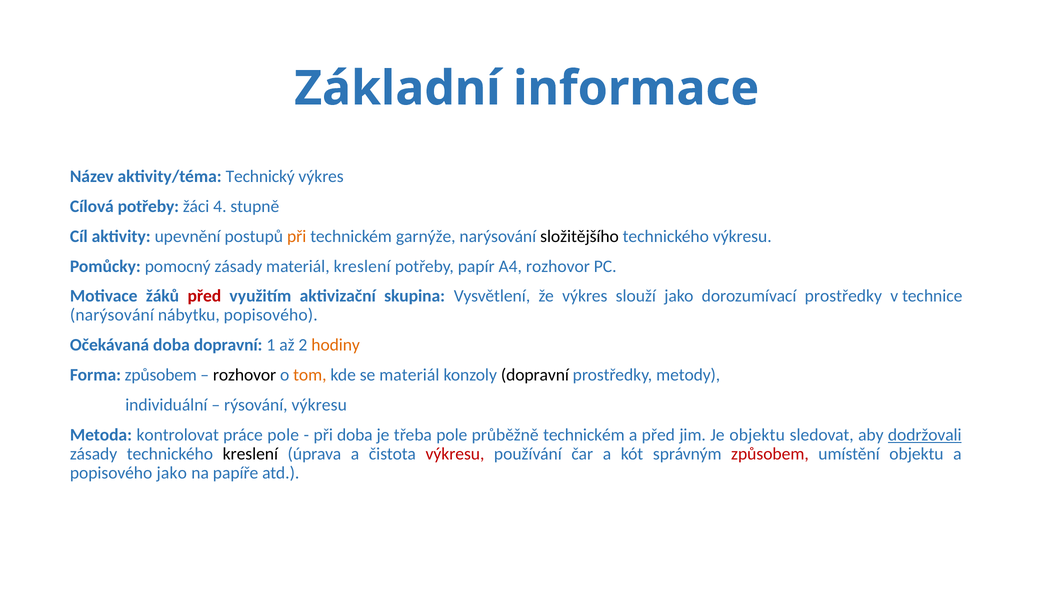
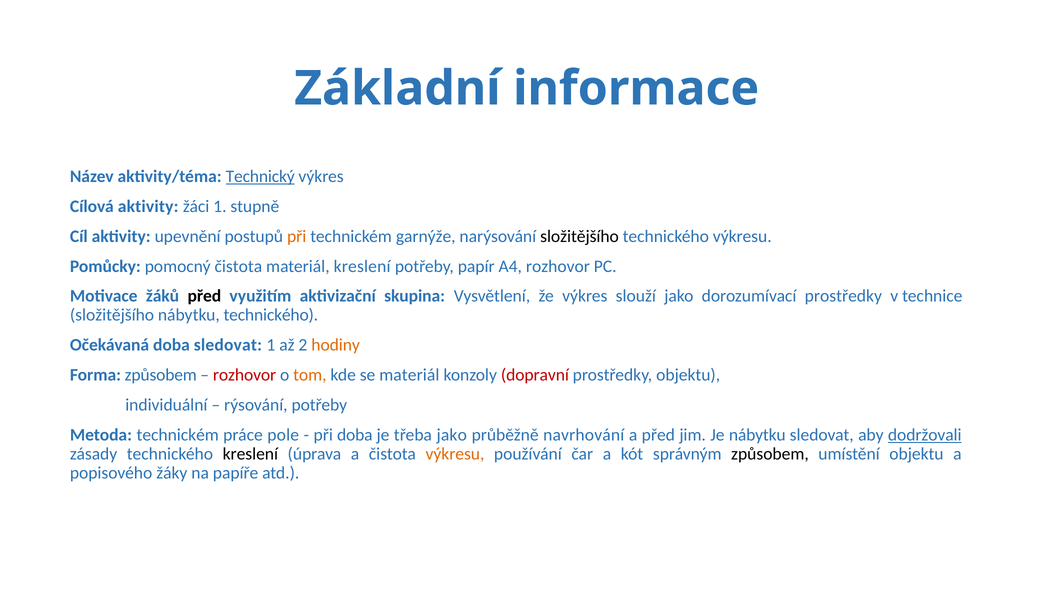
Technický underline: none -> present
Cílová potřeby: potřeby -> aktivity
žáci 4: 4 -> 1
pomocný zásady: zásady -> čistota
před at (204, 296) colour: red -> black
narýsování at (112, 315): narýsování -> složitějšího
nábytku popisového: popisového -> technického
doba dopravní: dopravní -> sledovat
rozhovor at (245, 375) colour: black -> red
dopravní at (535, 375) colour: black -> red
prostředky metody: metody -> objektu
rýsování výkresu: výkresu -> potřeby
Metoda kontrolovat: kontrolovat -> technickém
třeba pole: pole -> jako
průběžně technickém: technickém -> navrhování
Je objektu: objektu -> nábytku
výkresu at (455, 454) colour: red -> orange
způsobem at (770, 454) colour: red -> black
popisového jako: jako -> žáky
